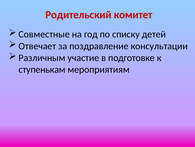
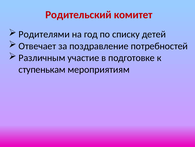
Совместные: Совместные -> Родителями
консультации: консультации -> потребностей
